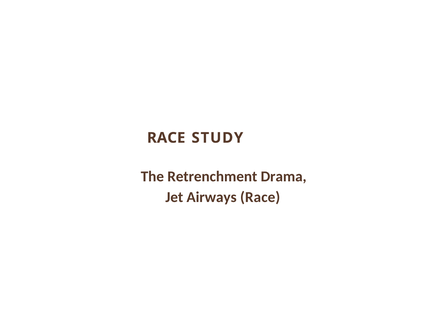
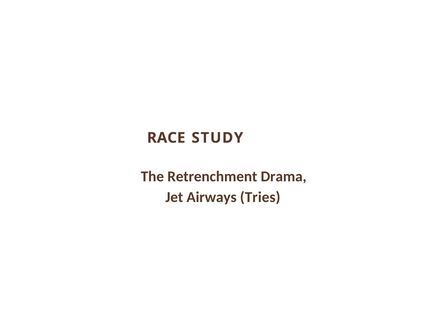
Airways Race: Race -> Tries
